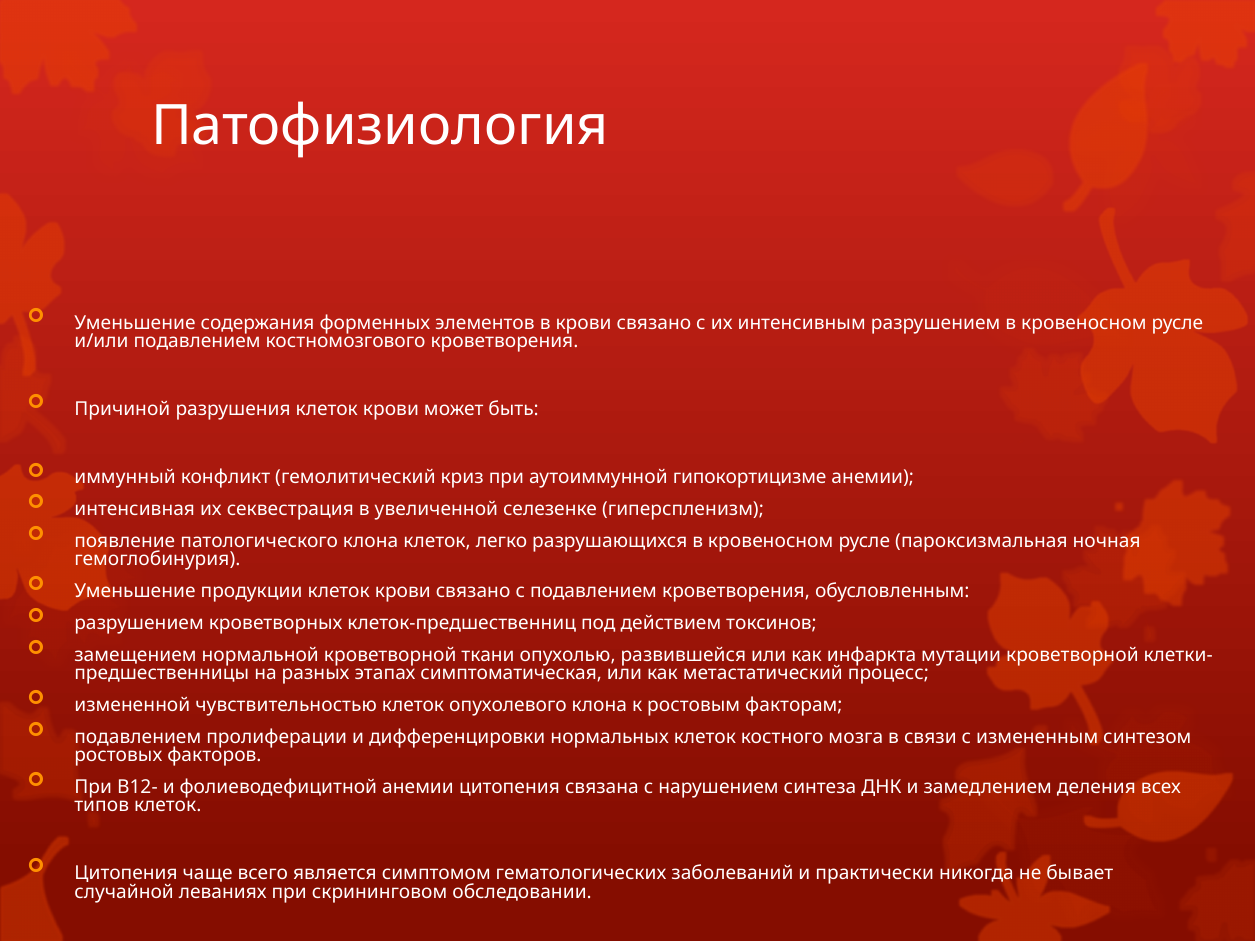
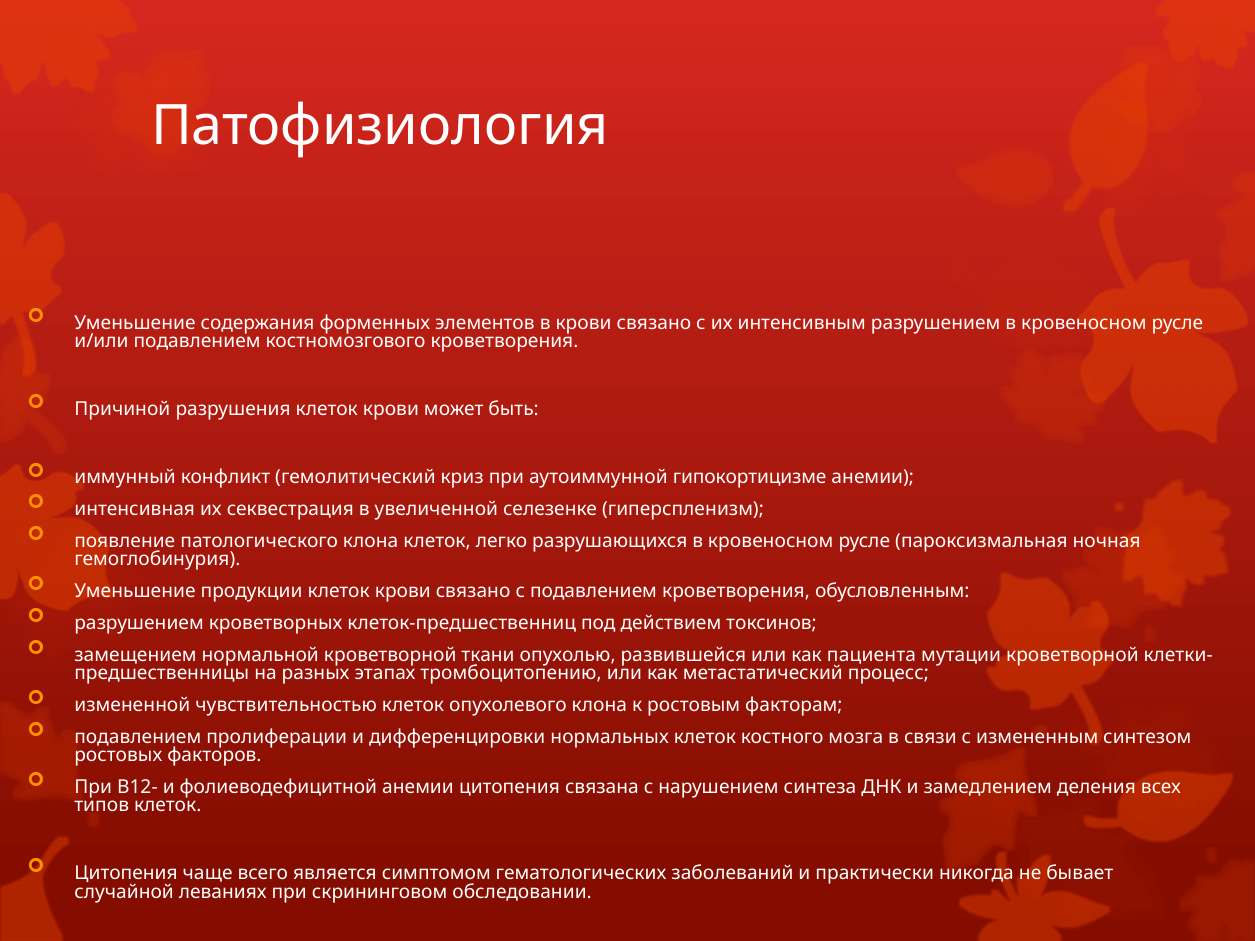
инфаркта: инфаркта -> пациента
симптоматическая: симптоматическая -> тромбоцитопению
